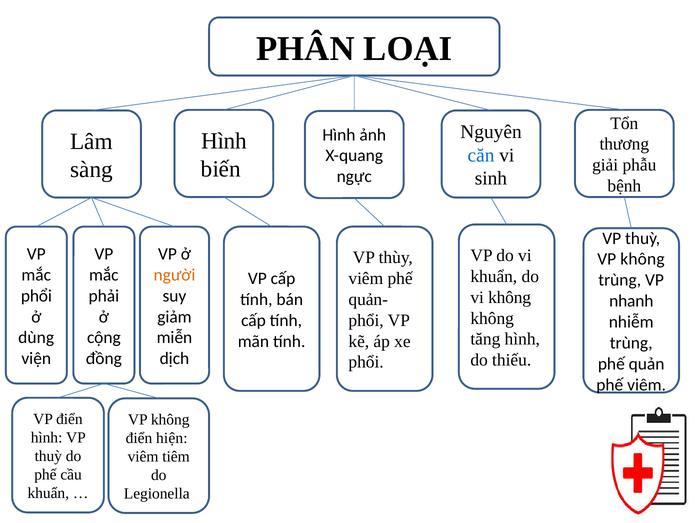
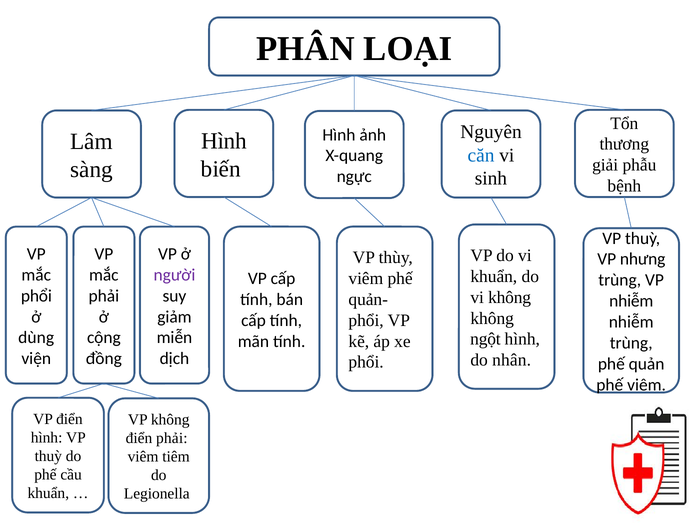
không at (642, 259): không -> nhưng
người colour: orange -> purple
nhanh at (631, 301): nhanh -> nhiễm
tăng: tăng -> ngột
thiếu: thiếu -> nhân
điển hiện: hiện -> phải
